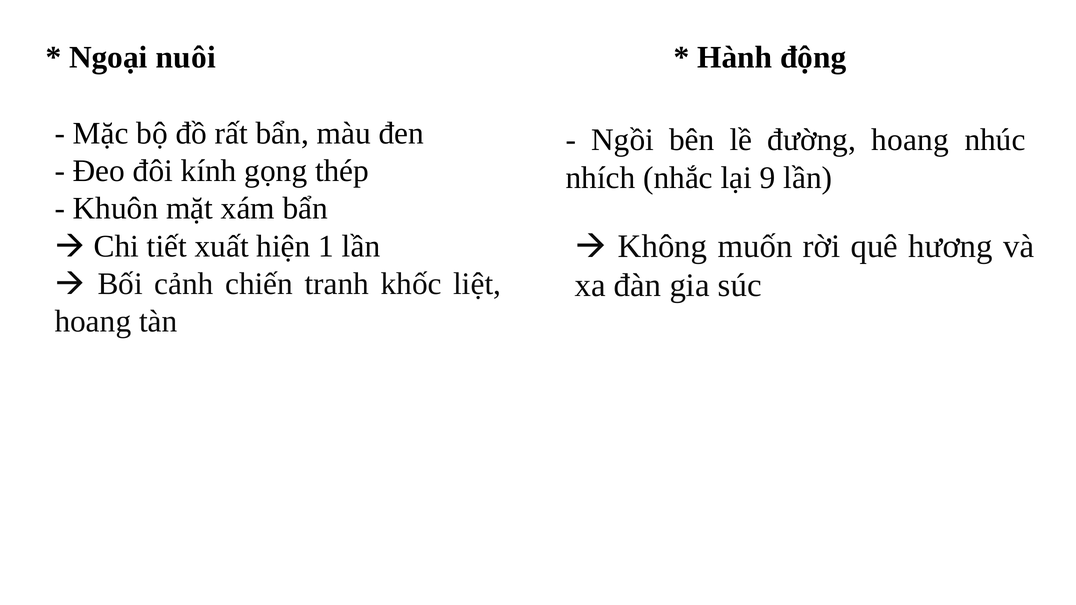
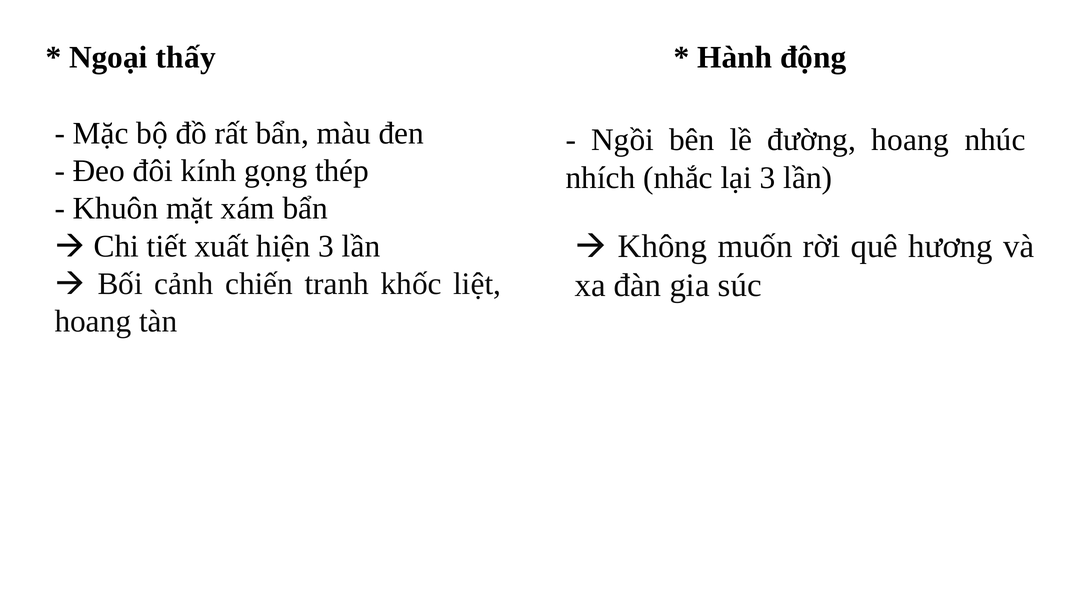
nuôi: nuôi -> thấy
lại 9: 9 -> 3
hiện 1: 1 -> 3
